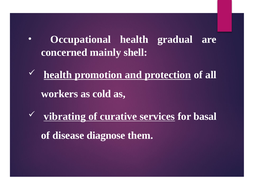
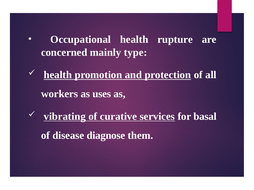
gradual: gradual -> rupture
shell: shell -> type
cold: cold -> uses
